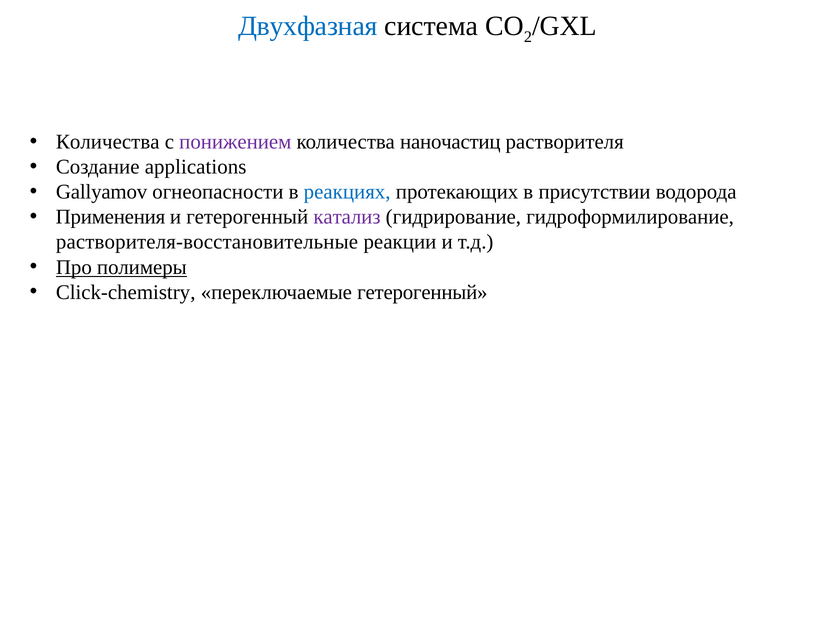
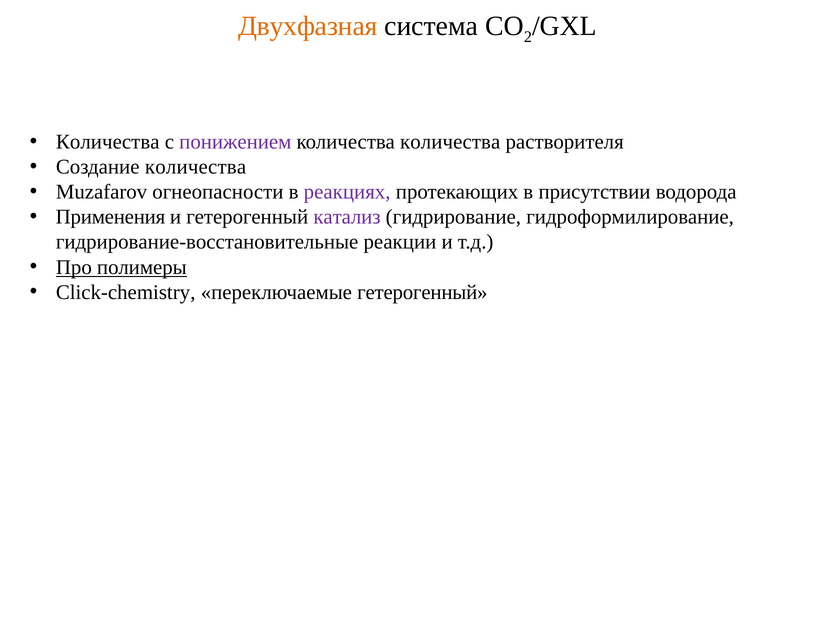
Двухфазная colour: blue -> orange
количества наночастиц: наночастиц -> количества
Создание applications: applications -> количества
Gallyamov: Gallyamov -> Muzafarov
реакциях colour: blue -> purple
растворителя-восстановительные: растворителя-восстановительные -> гидрирование-восстановительные
